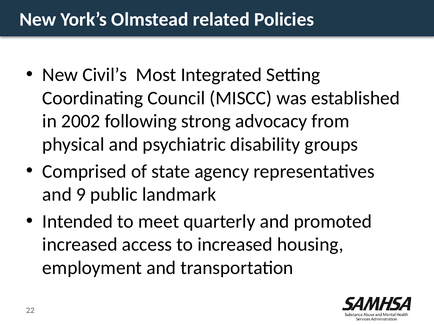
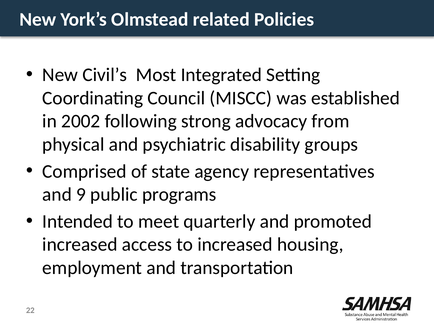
landmark: landmark -> programs
